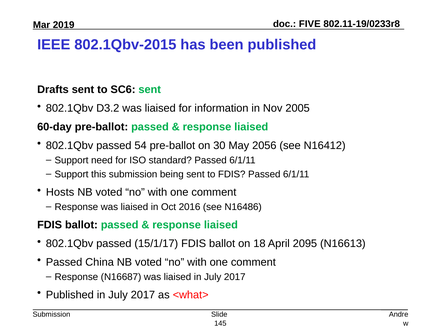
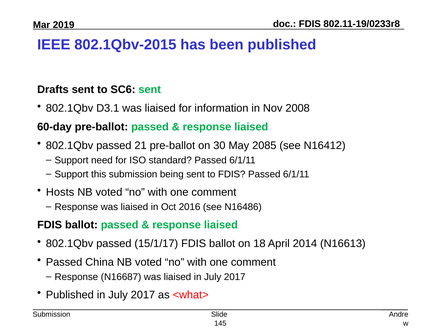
FIVE at (310, 24): FIVE -> FDIS
D3.2: D3.2 -> D3.1
2005: 2005 -> 2008
54: 54 -> 21
2056: 2056 -> 2085
2095: 2095 -> 2014
